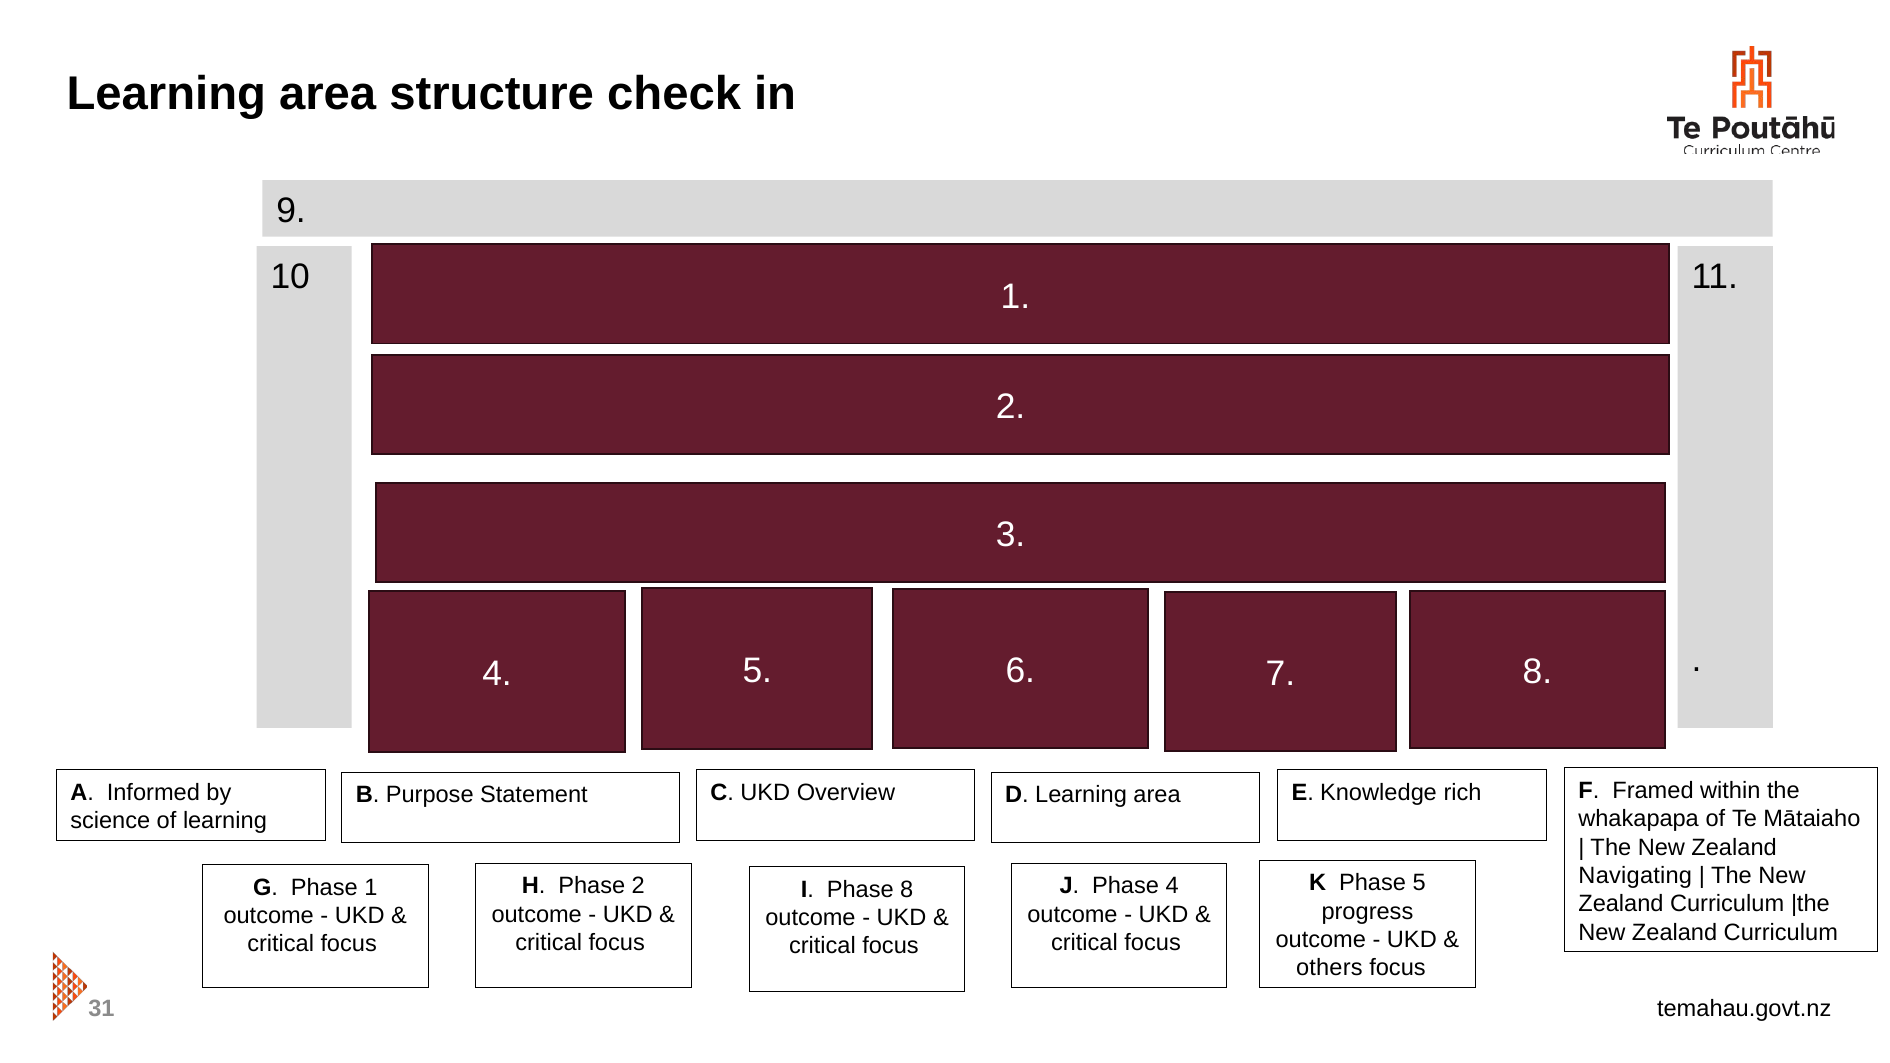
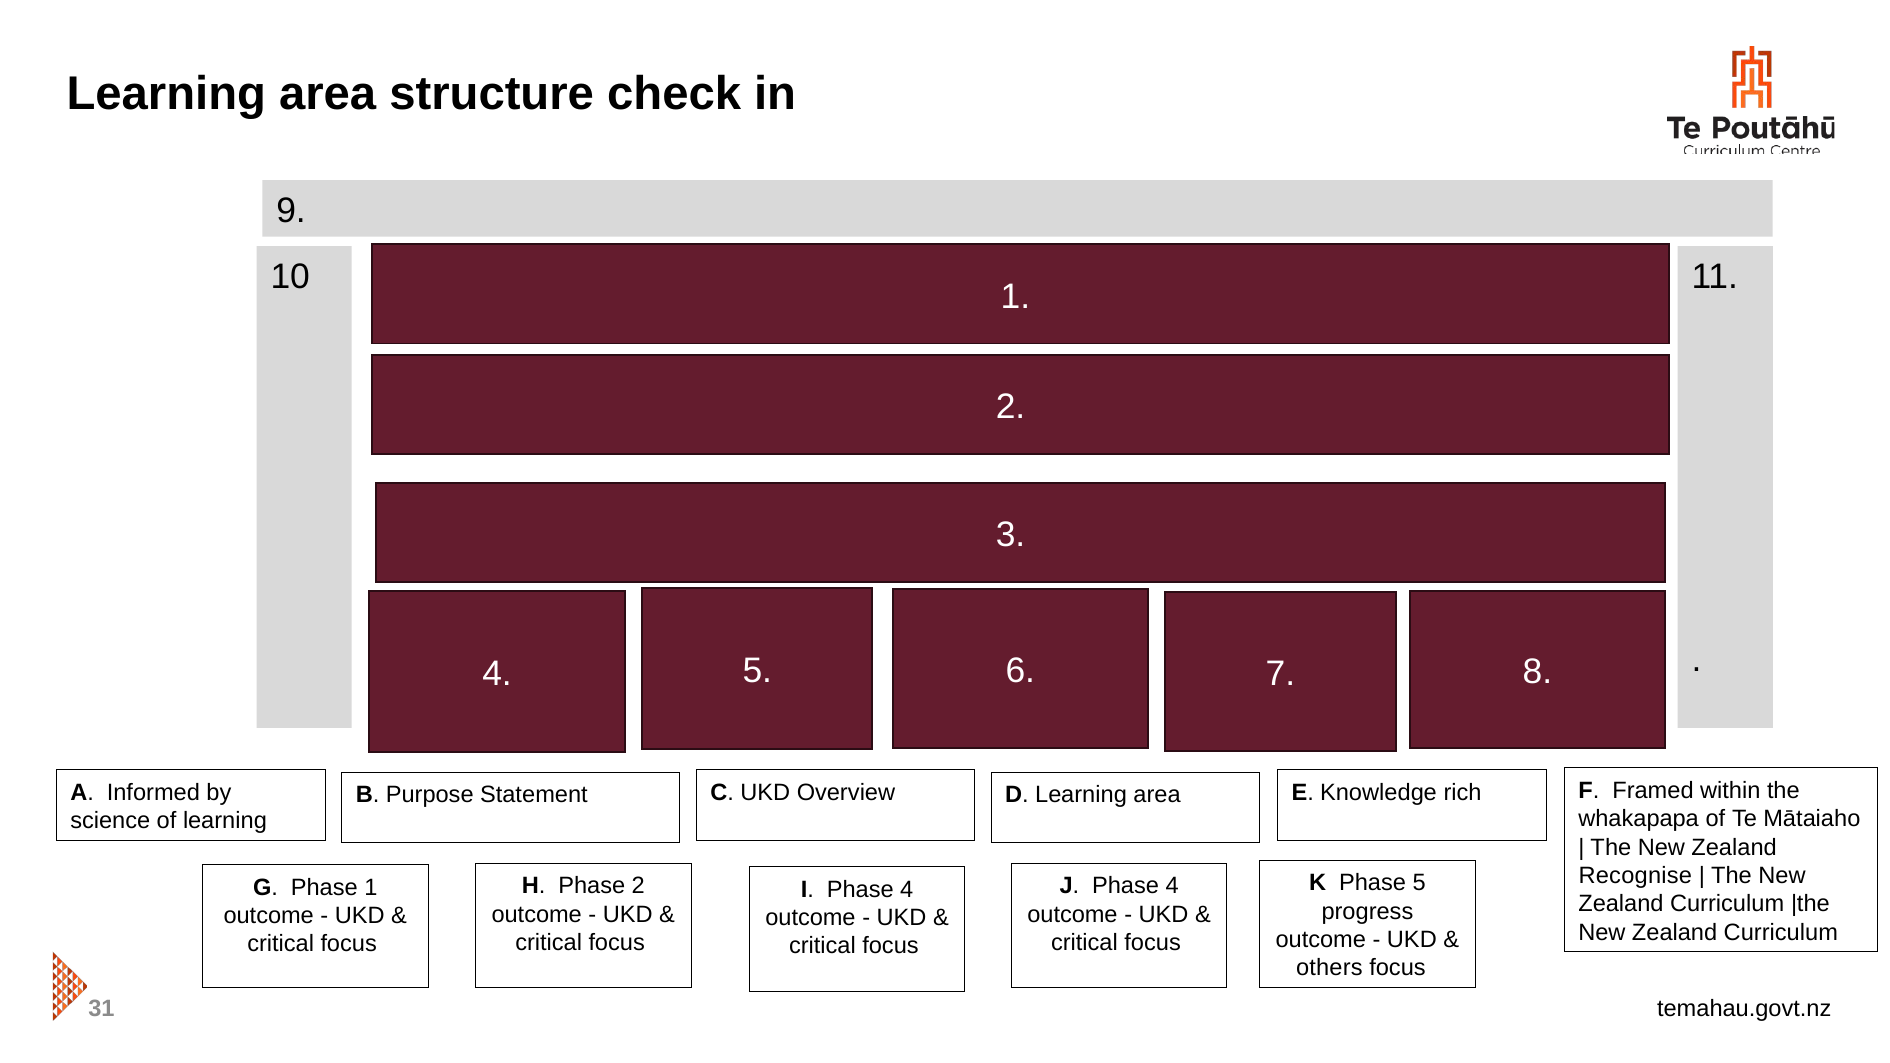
Navigating: Navigating -> Recognise
I Phase 8: 8 -> 4
